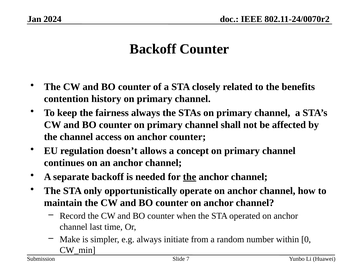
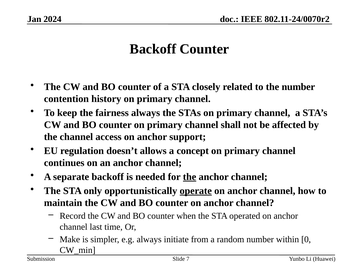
the benefits: benefits -> number
anchor counter: counter -> support
operate underline: none -> present
